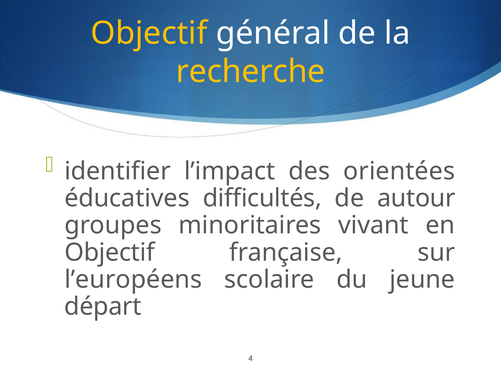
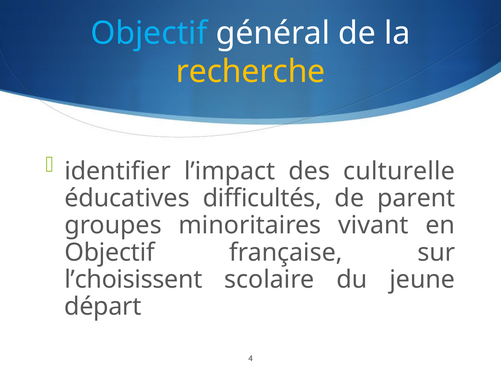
Objectif at (149, 33) colour: yellow -> light blue
orientées: orientées -> culturelle
autour: autour -> parent
l’européens: l’européens -> l’choisissent
